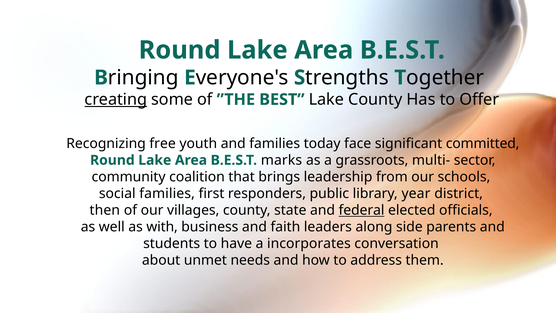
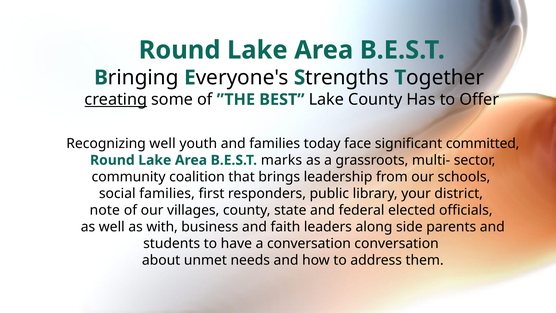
Recognizing free: free -> well
year: year -> your
then: then -> note
federal underline: present -> none
a incorporates: incorporates -> conversation
